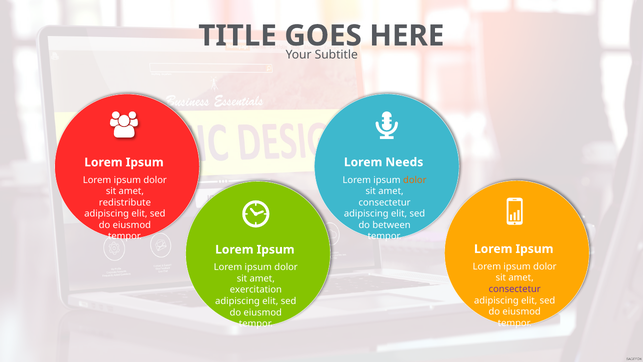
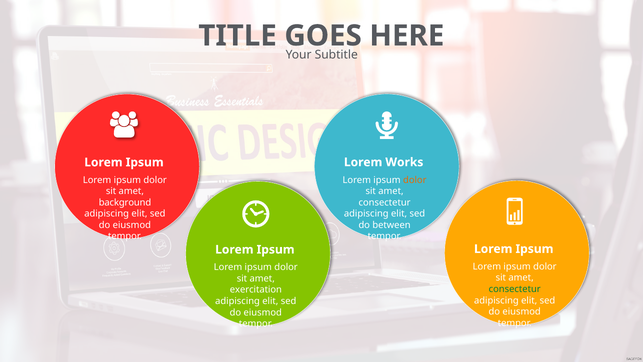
Needs: Needs -> Works
redistribute: redistribute -> background
consectetur at (515, 289) colour: purple -> green
